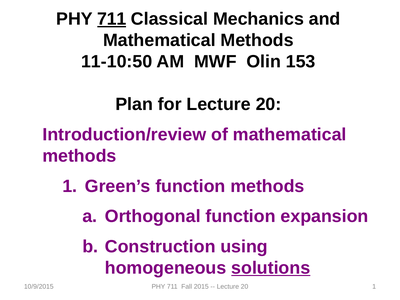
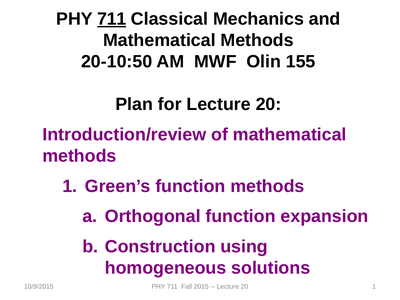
11-10:50: 11-10:50 -> 20-10:50
153: 153 -> 155
solutions underline: present -> none
